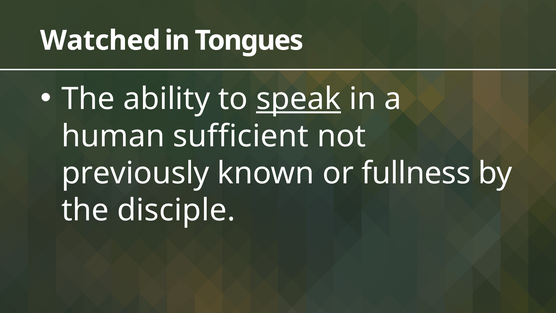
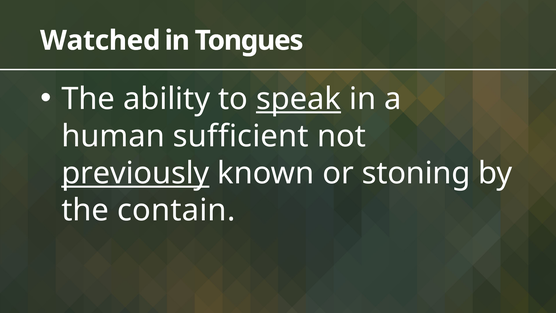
previously underline: none -> present
fullness: fullness -> stoning
disciple: disciple -> contain
